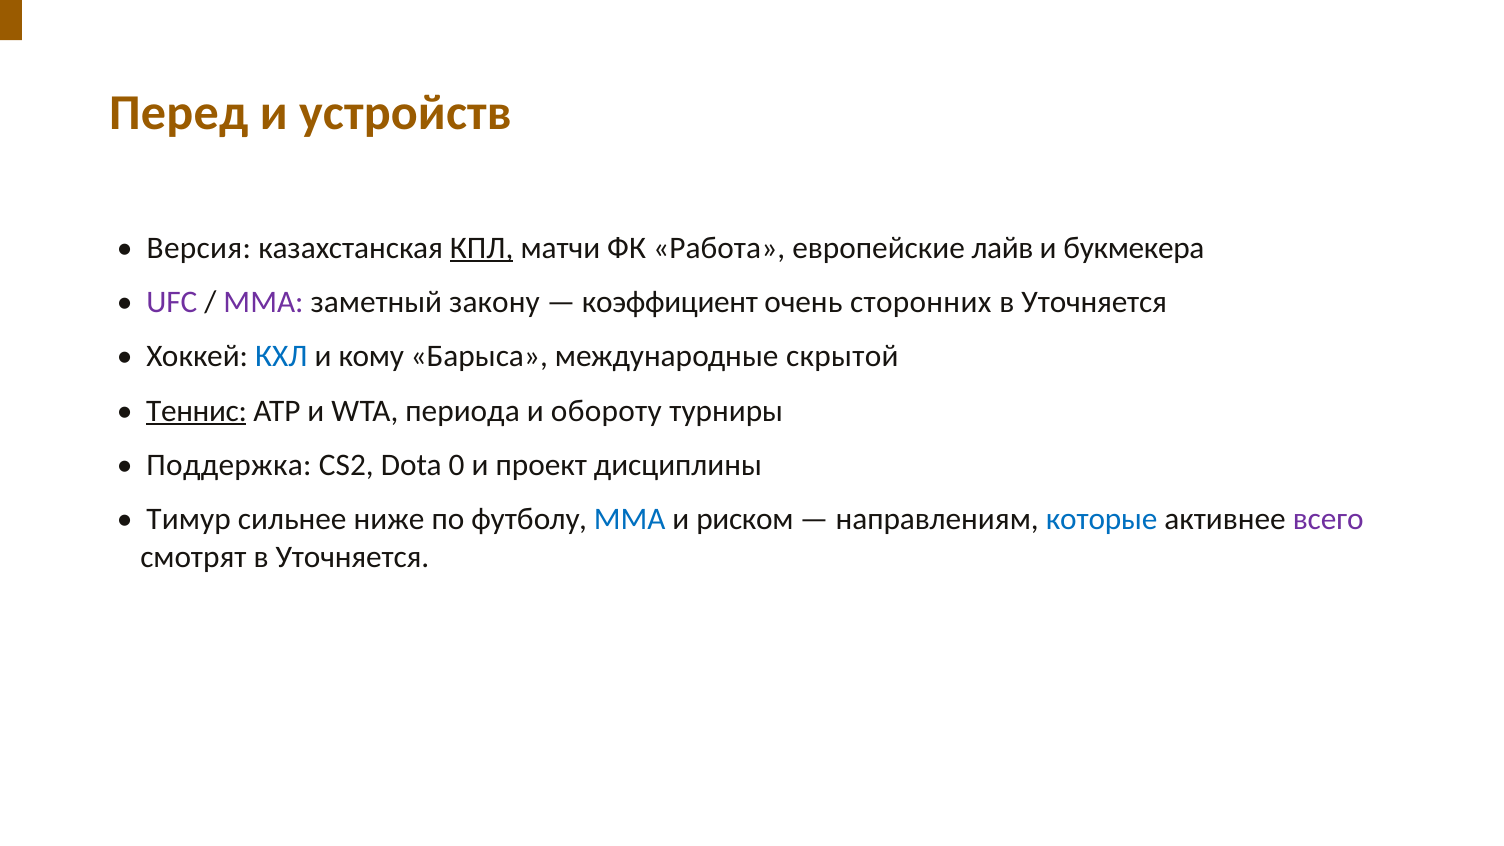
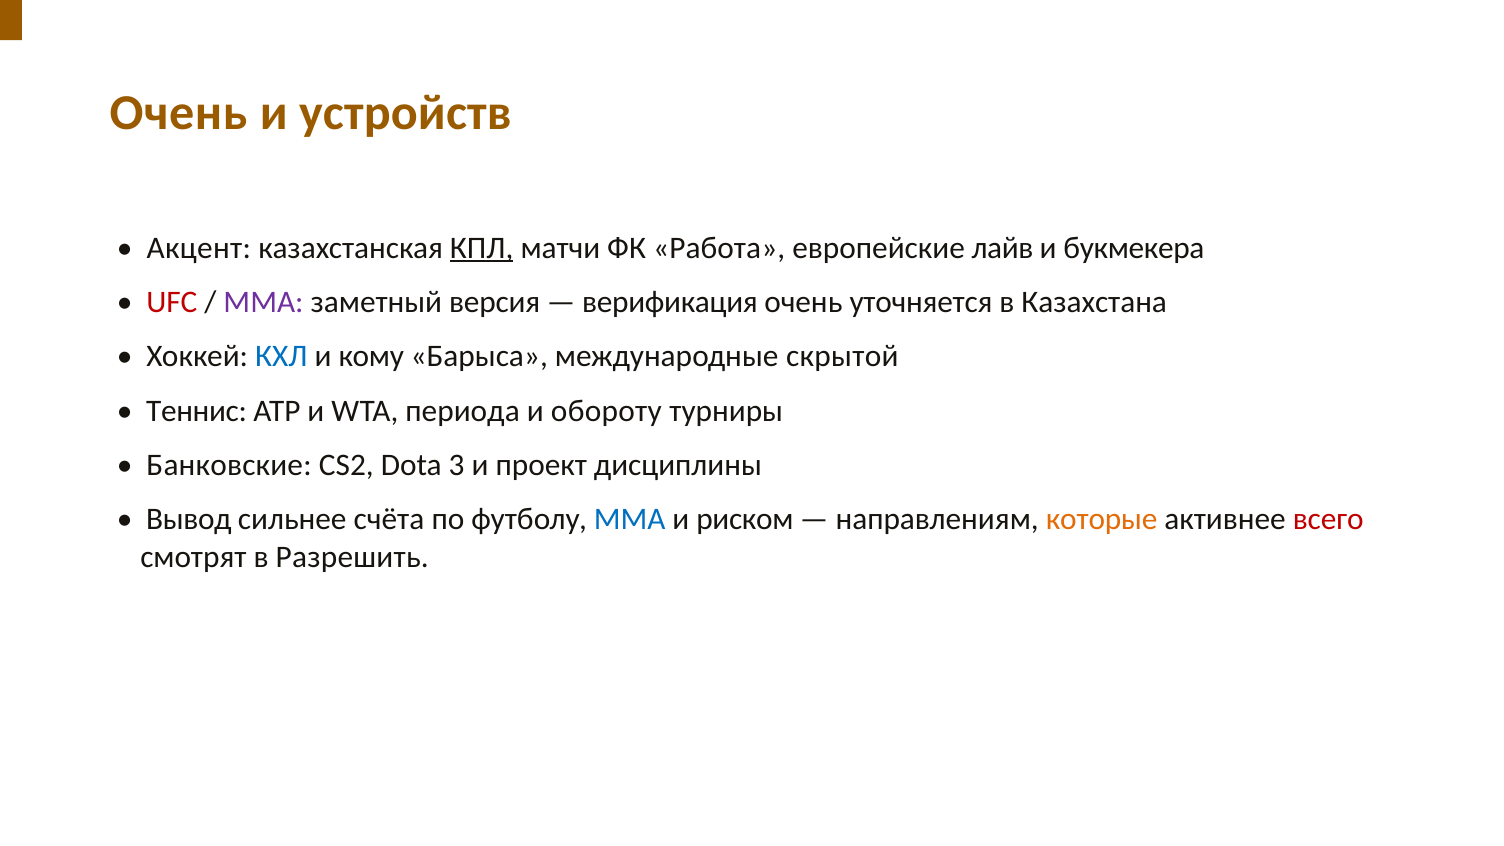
Перед at (179, 113): Перед -> Очень
Версия: Версия -> Акцент
UFC colour: purple -> red
закону: закону -> версия
коэффициент: коэффициент -> верификация
сторонних: сторонних -> уточняется
Уточняется at (1094, 302): Уточняется -> Казахстана
Теннис underline: present -> none
Поддержка: Поддержка -> Банковские
0: 0 -> 3
Тимур: Тимур -> Вывод
ниже: ниже -> счёта
которые colour: blue -> orange
всего colour: purple -> red
смотрят в Уточняется: Уточняется -> Разрешить
